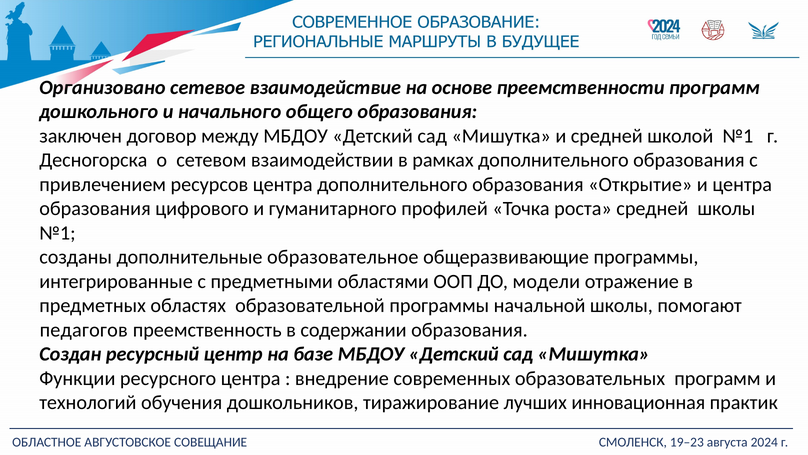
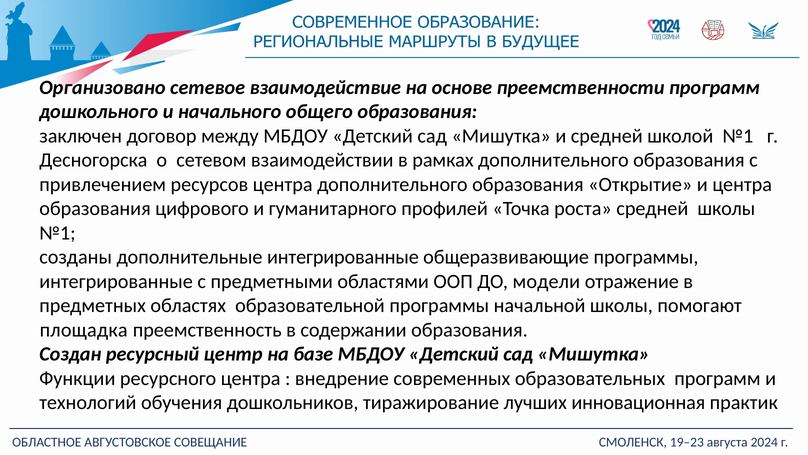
дополнительные образовательное: образовательное -> интегрированные
педагогов: педагогов -> площадка
